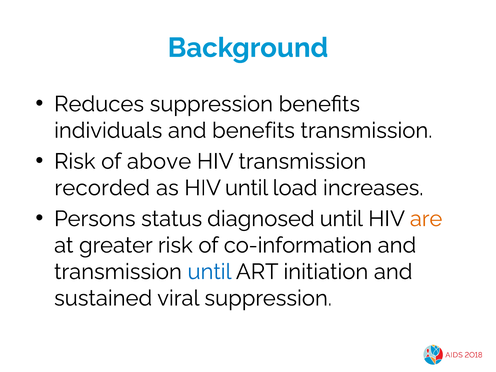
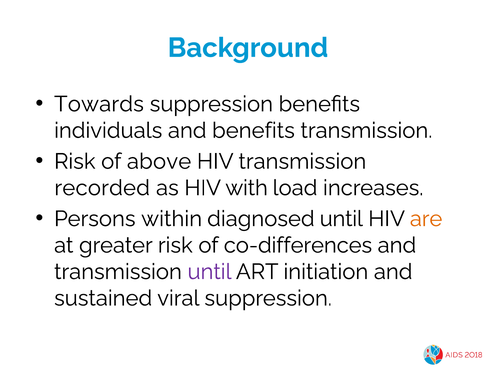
Reduces: Reduces -> Towards
HIV until: until -> with
status: status -> within
co-information: co-information -> co-differences
until at (210, 272) colour: blue -> purple
